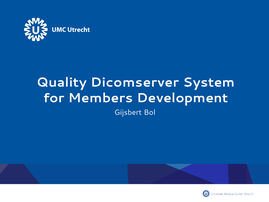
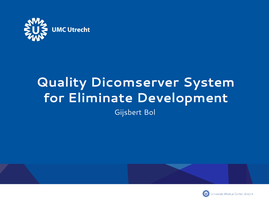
Members: Members -> Eliminate
